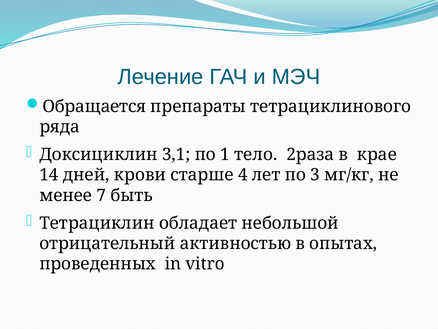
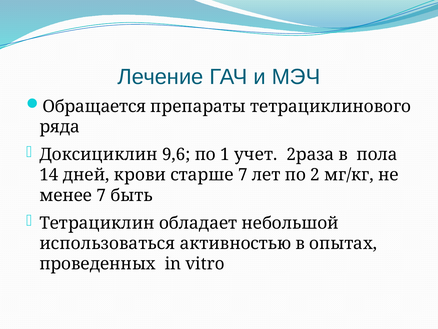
3,1: 3,1 -> 9,6
тело: тело -> учет
крае: крае -> пола
старше 4: 4 -> 7
3: 3 -> 2
отрицательный: отрицательный -> использоваться
